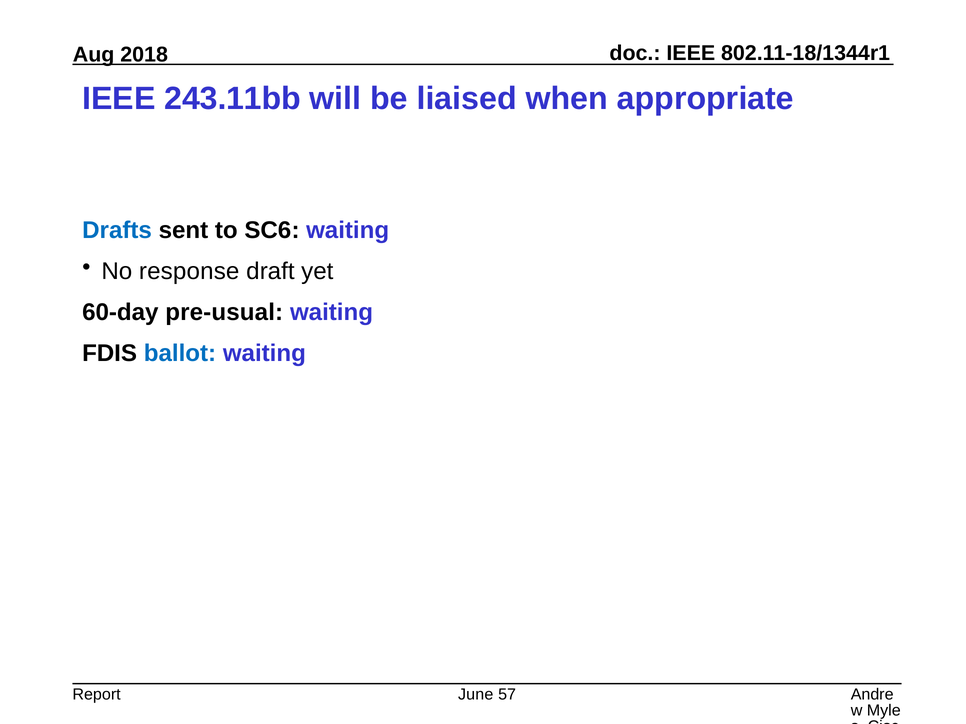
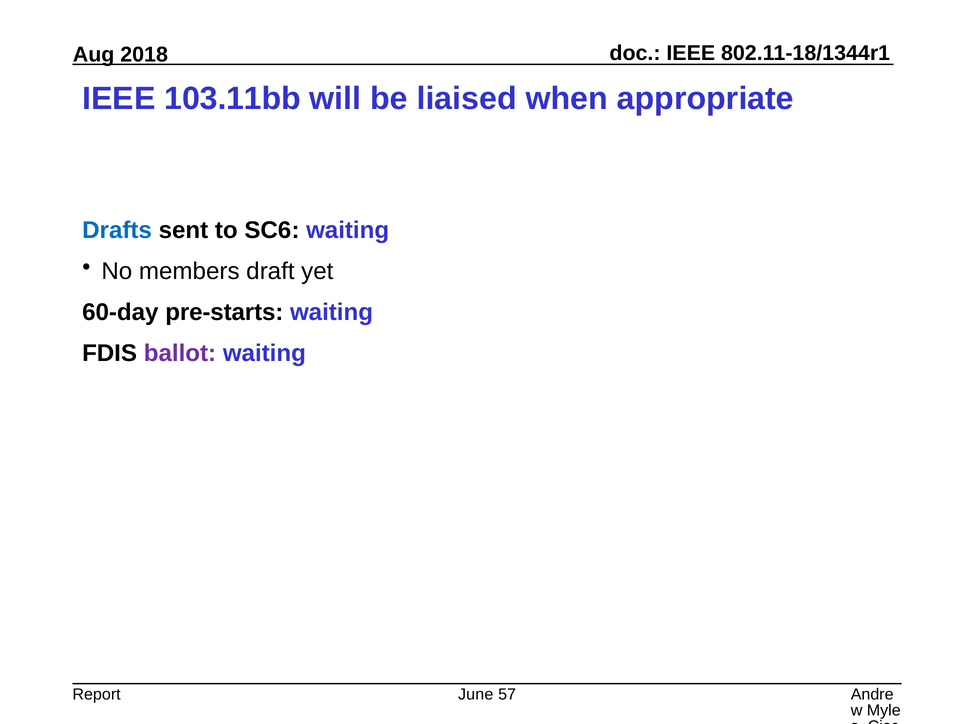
243.11bb: 243.11bb -> 103.11bb
response: response -> members
pre-usual: pre-usual -> pre-starts
ballot colour: blue -> purple
